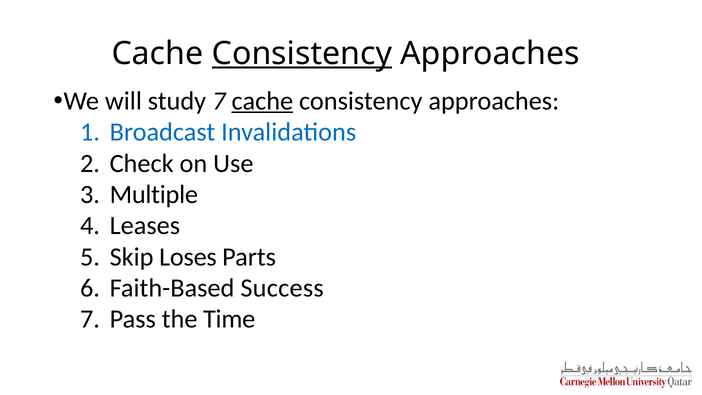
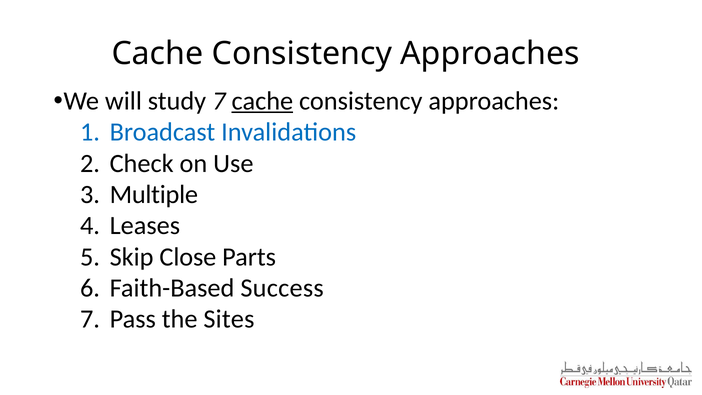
Consistency at (302, 54) underline: present -> none
Loses: Loses -> Close
Time: Time -> Sites
